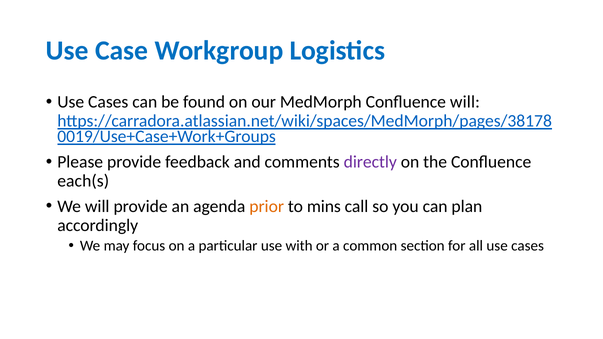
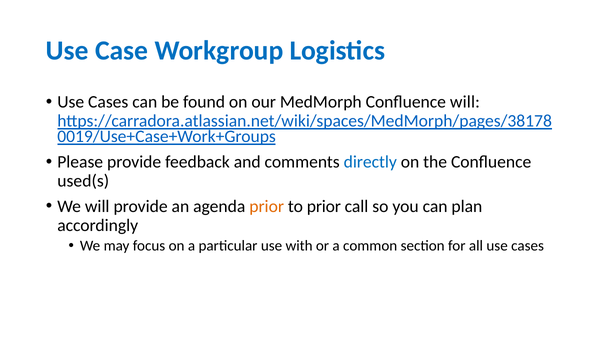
directly colour: purple -> blue
each(s: each(s -> used(s
to mins: mins -> prior
